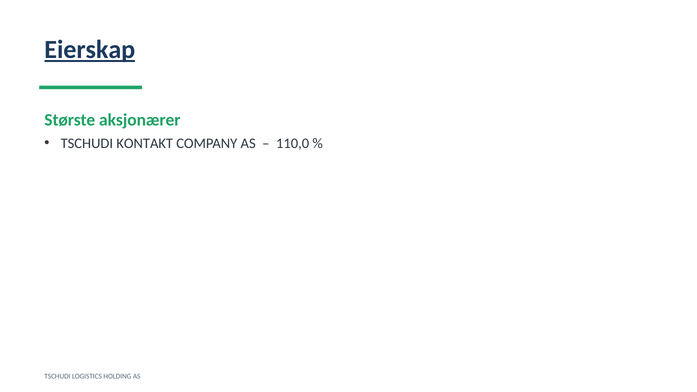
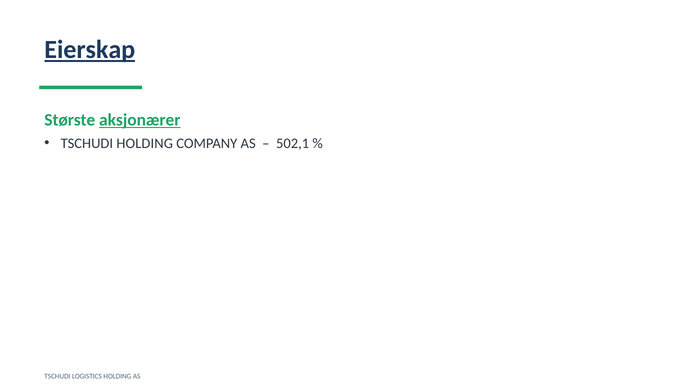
aksjonærer underline: none -> present
TSCHUDI KONTAKT: KONTAKT -> HOLDING
110,0: 110,0 -> 502,1
